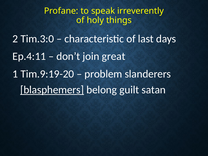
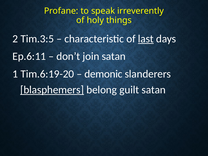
Tim.3:0: Tim.3:0 -> Tim.3:5
last underline: none -> present
Ep.4:11: Ep.4:11 -> Ep.6:11
join great: great -> satan
Tim.9:19-20: Tim.9:19-20 -> Tim.6:19-20
problem: problem -> demonic
